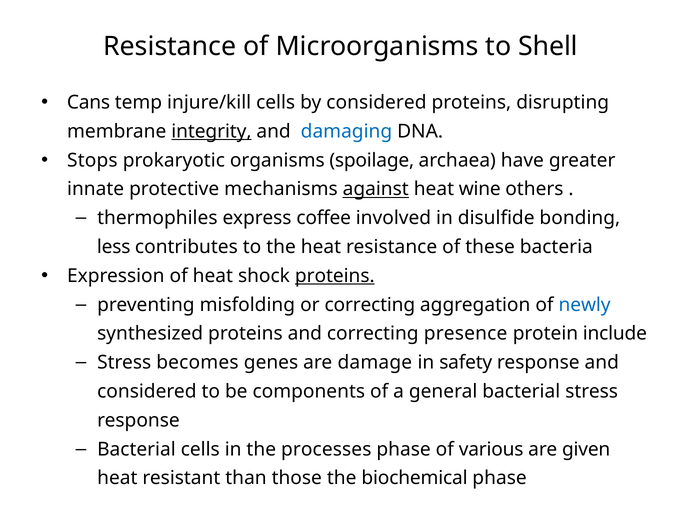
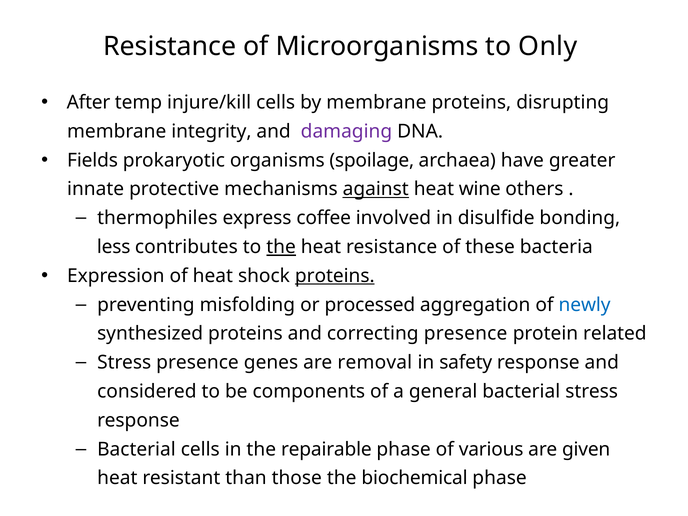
Shell: Shell -> Only
Cans: Cans -> After
by considered: considered -> membrane
integrity underline: present -> none
damaging colour: blue -> purple
Stops: Stops -> Fields
the at (281, 247) underline: none -> present
or correcting: correcting -> processed
include: include -> related
Stress becomes: becomes -> presence
damage: damage -> removal
processes: processes -> repairable
